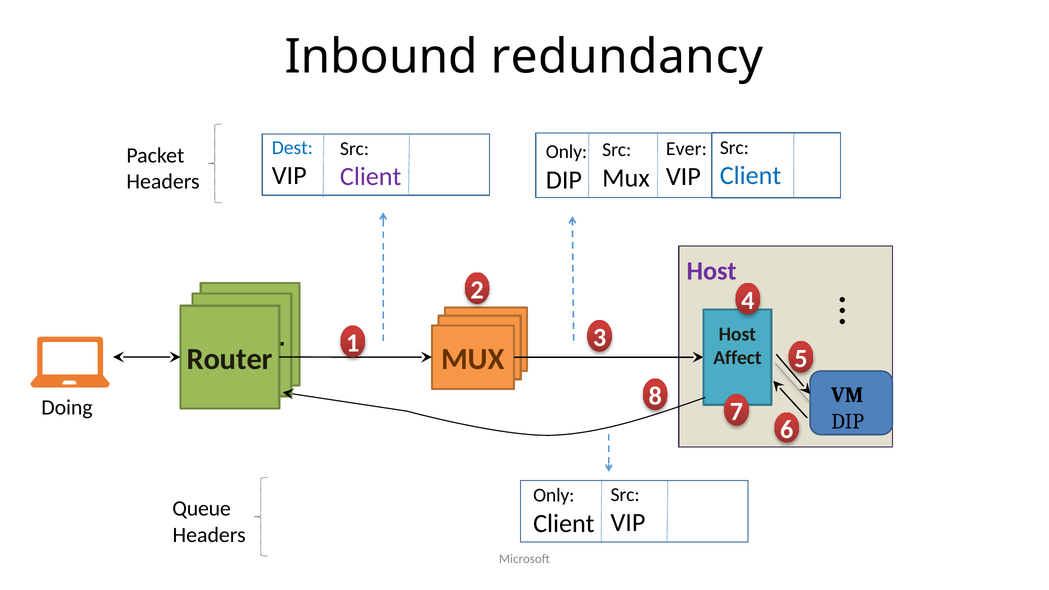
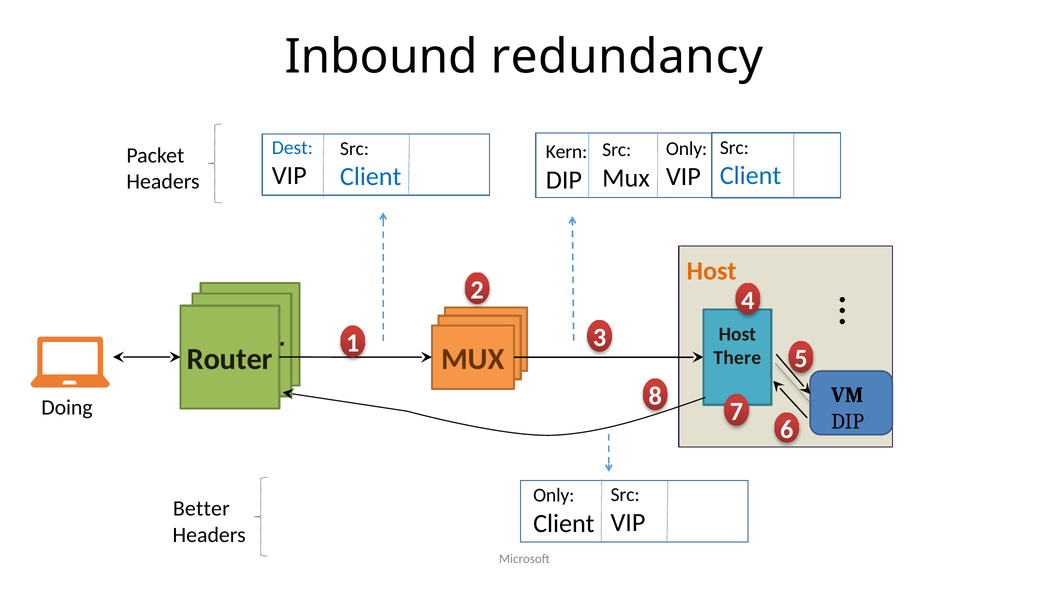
Ever at (686, 149): Ever -> Only
Only at (566, 152): Only -> Kern
Client at (371, 177) colour: purple -> blue
Host at (712, 271) colour: purple -> orange
Affect: Affect -> There
Queue: Queue -> Better
